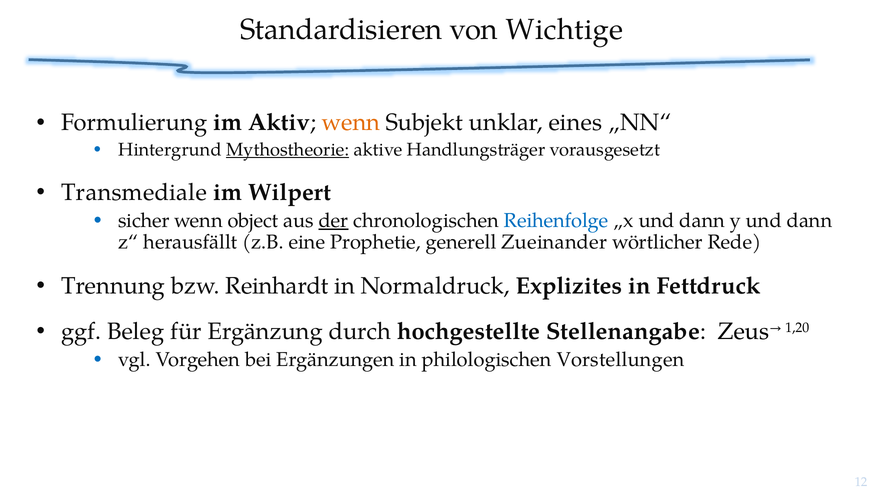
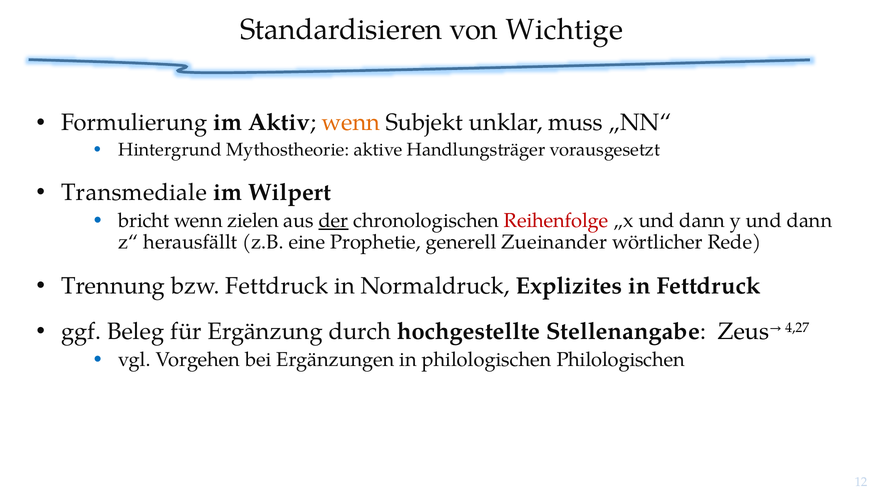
eines: eines -> muss
Mythostheorie underline: present -> none
sicher: sicher -> bricht
object: object -> zielen
Reihenfolge colour: blue -> red
bzw Reinhardt: Reinhardt -> Fettdruck
1,20: 1,20 -> 4,27
philologischen Vorstellungen: Vorstellungen -> Philologischen
